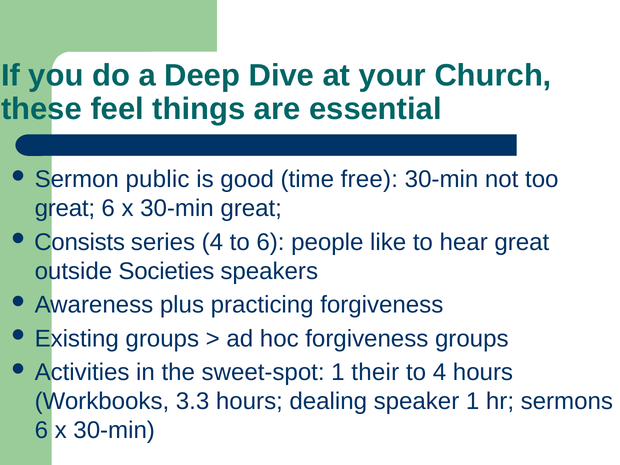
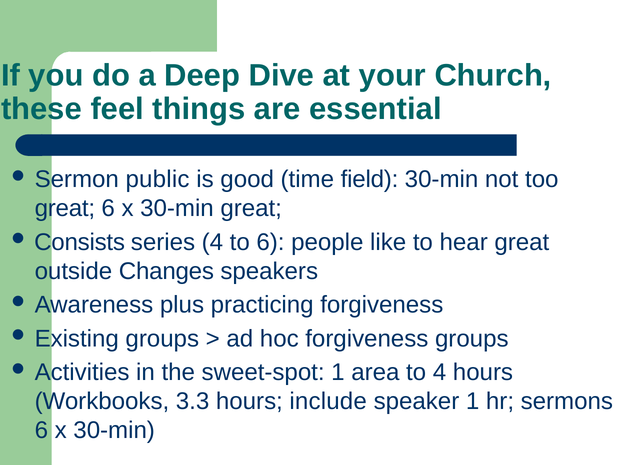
free: free -> field
Societies: Societies -> Changes
their: their -> area
dealing: dealing -> include
